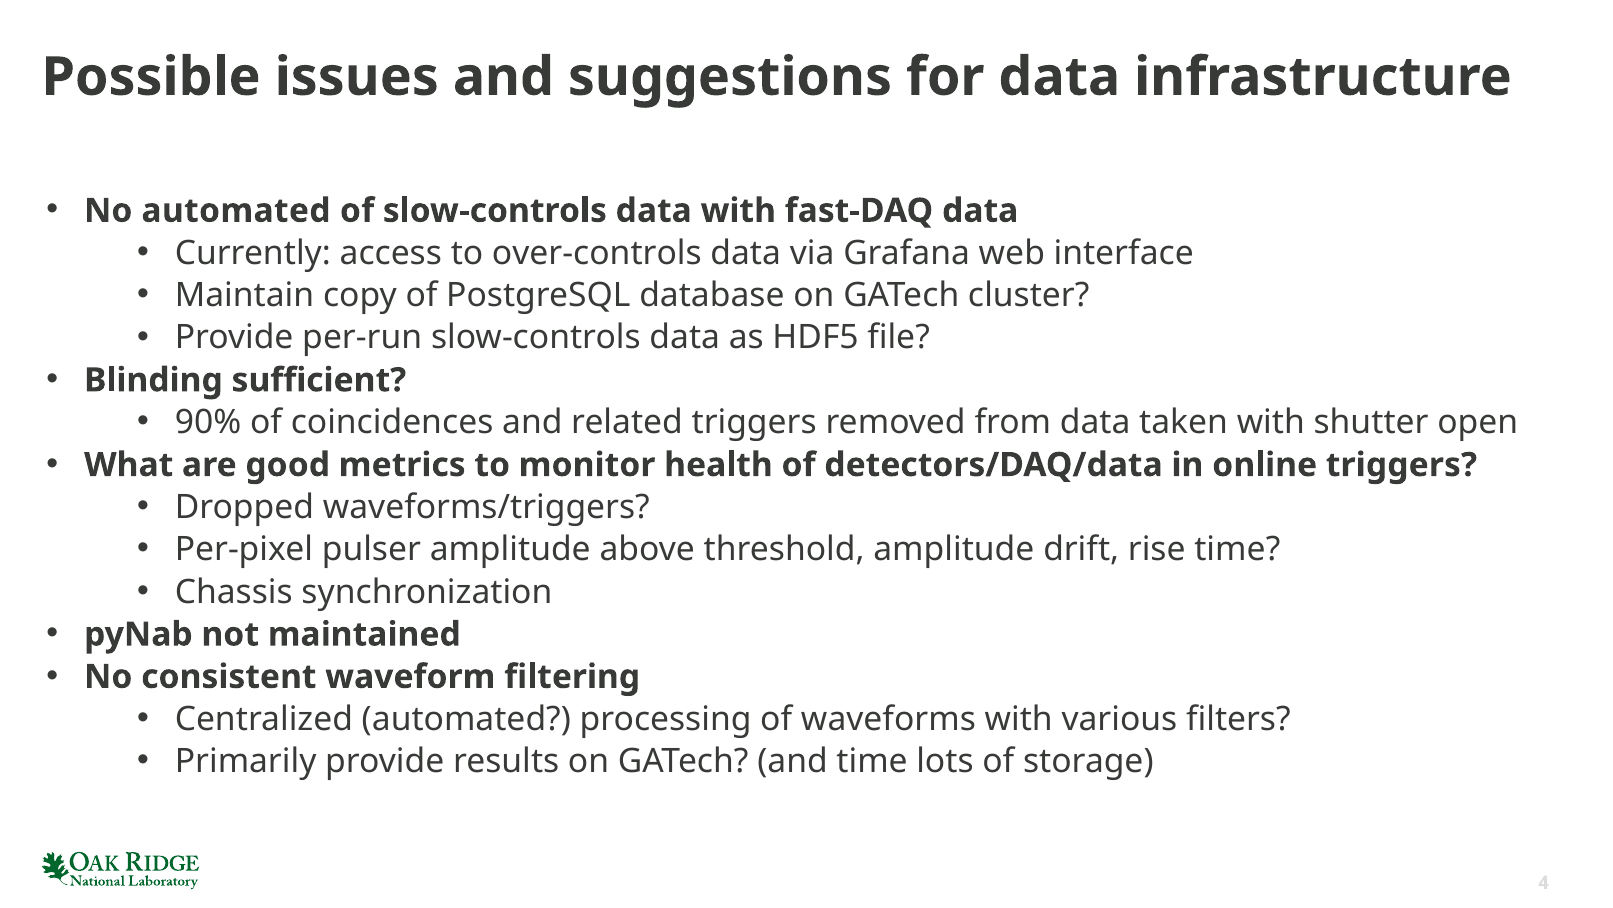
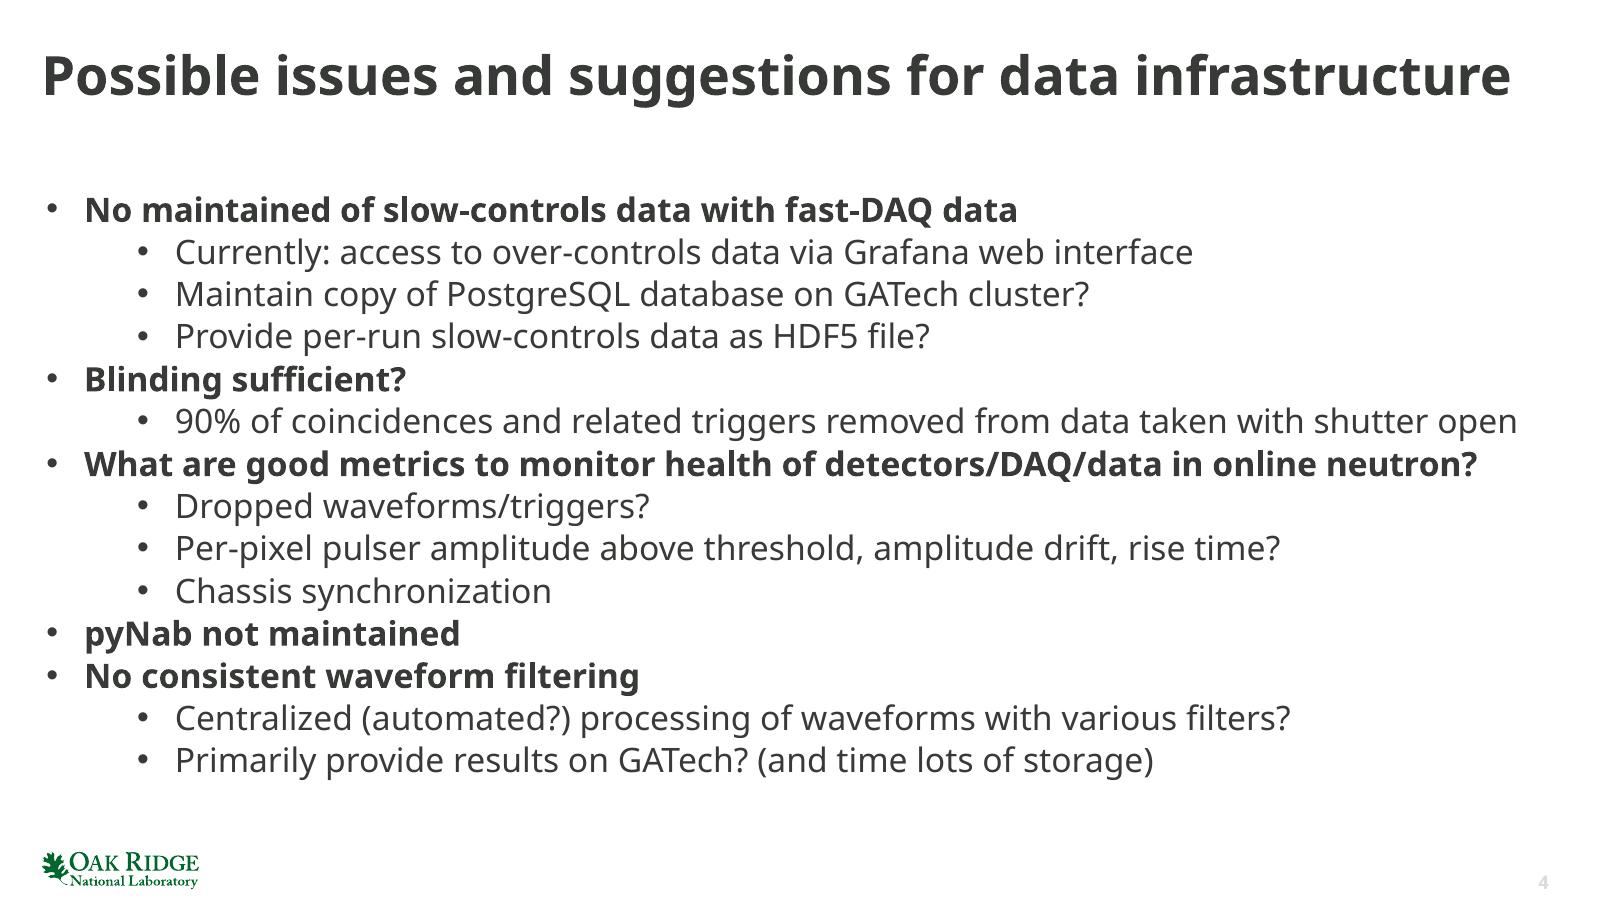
No automated: automated -> maintained
online triggers: triggers -> neutron
